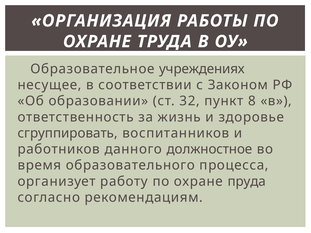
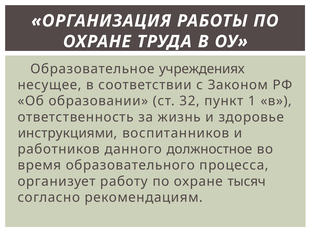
8: 8 -> 1
сгруппировать: сгруппировать -> инструкциями
пруда: пруда -> тысяч
